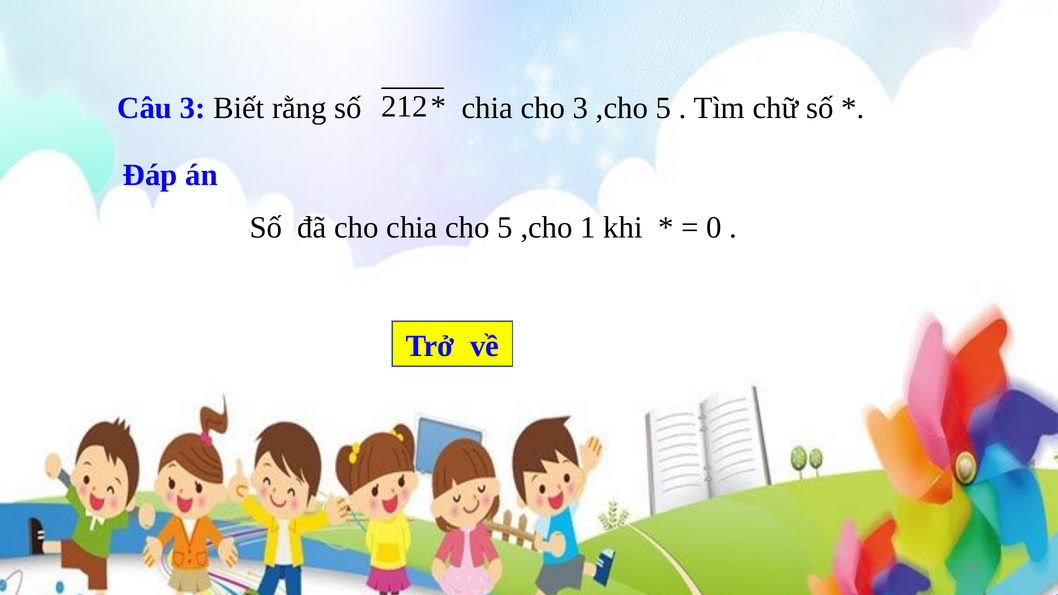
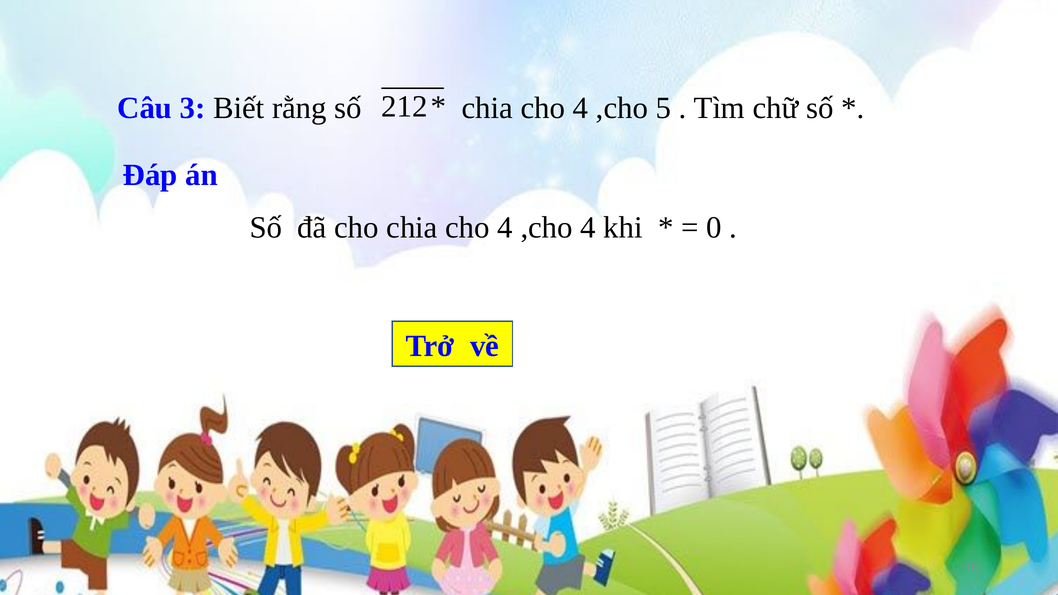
số chia cho 3: 3 -> 4
cho chia cho 5: 5 -> 4
,cho 1: 1 -> 4
